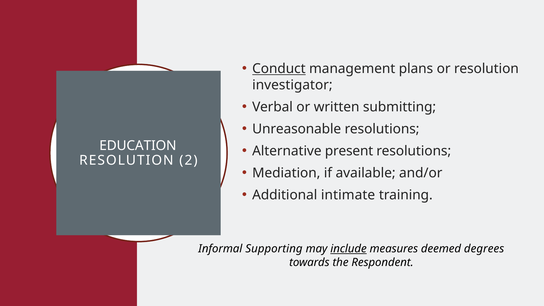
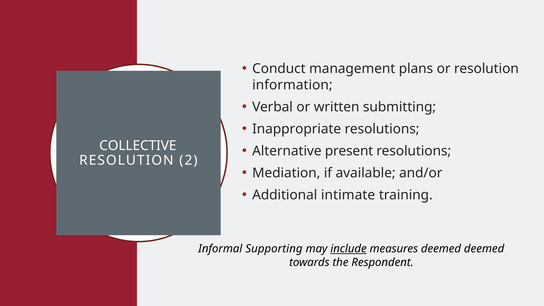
Conduct underline: present -> none
investigator: investigator -> information
Unreasonable: Unreasonable -> Inappropriate
EDUCATION: EDUCATION -> COLLECTIVE
deemed degrees: degrees -> deemed
